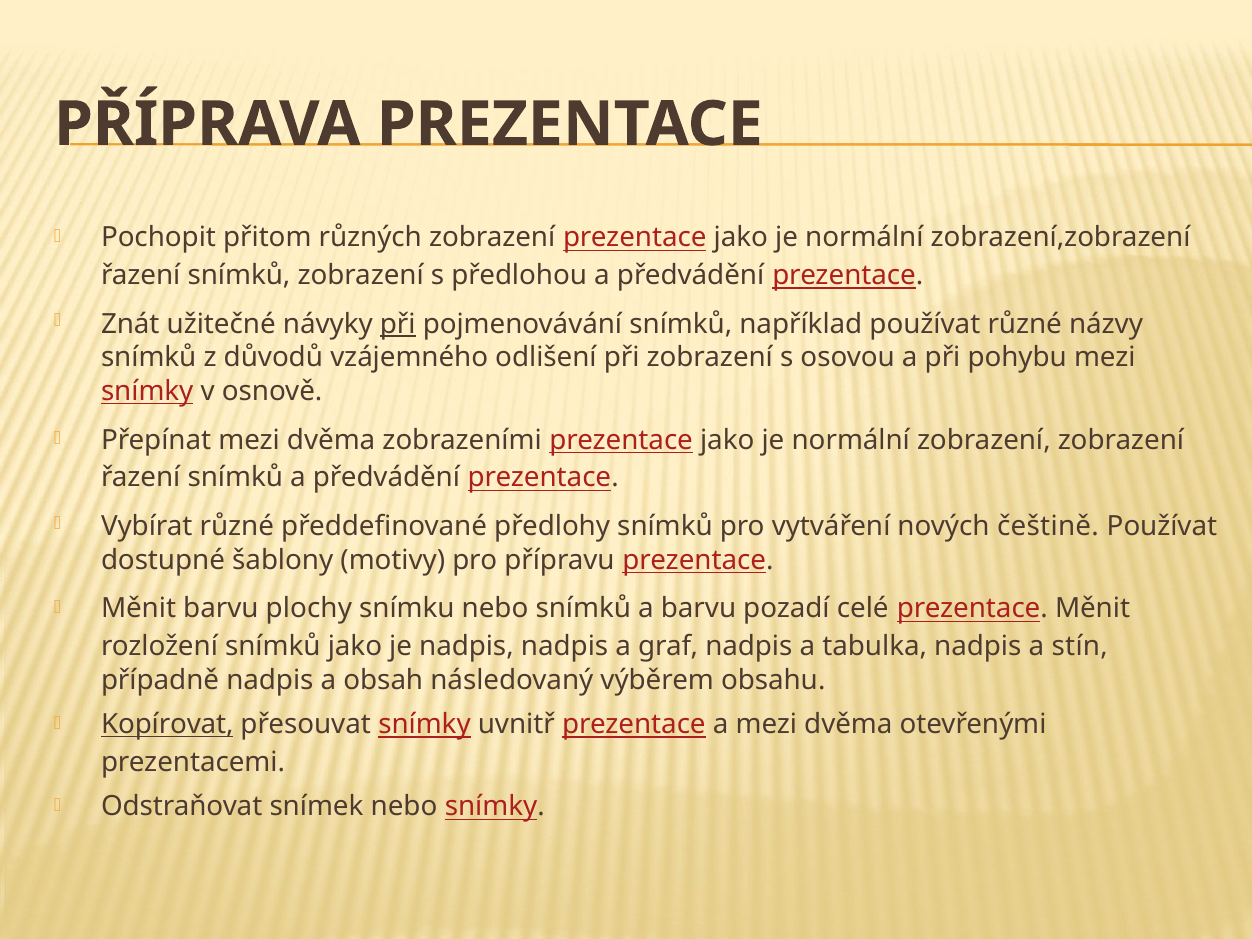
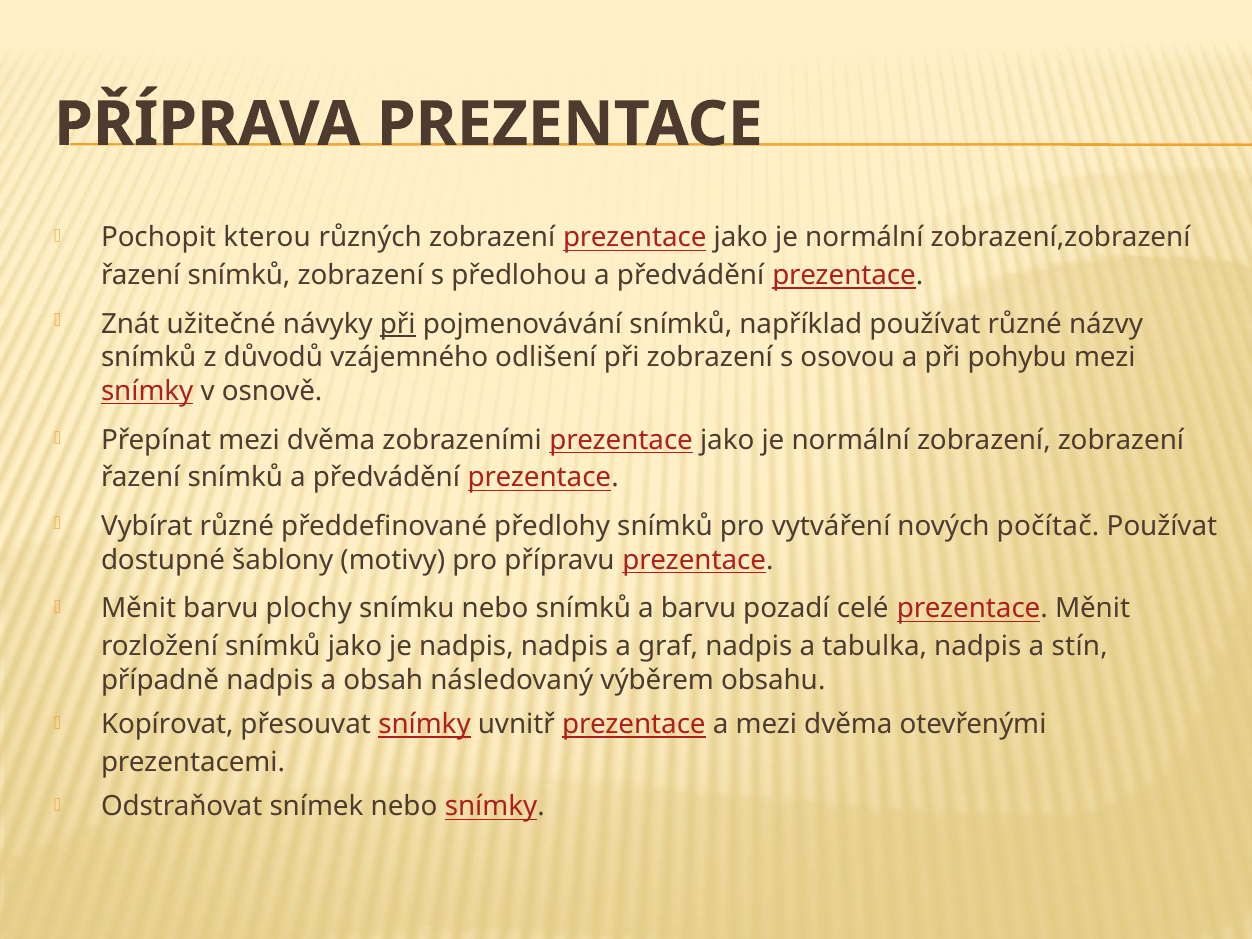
přitom: přitom -> kterou
češtině: češtině -> počítač
Kopírovat underline: present -> none
